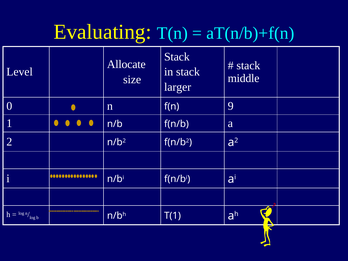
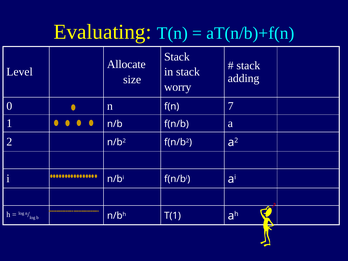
middle: middle -> adding
larger: larger -> worry
9: 9 -> 7
